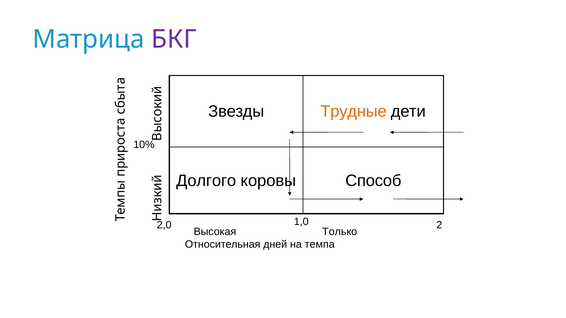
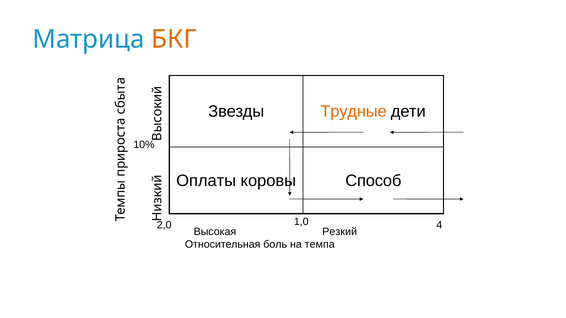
БКГ colour: purple -> orange
Долгого: Долгого -> Оплаты
2: 2 -> 4
Только: Только -> Резкий
дней: дней -> боль
